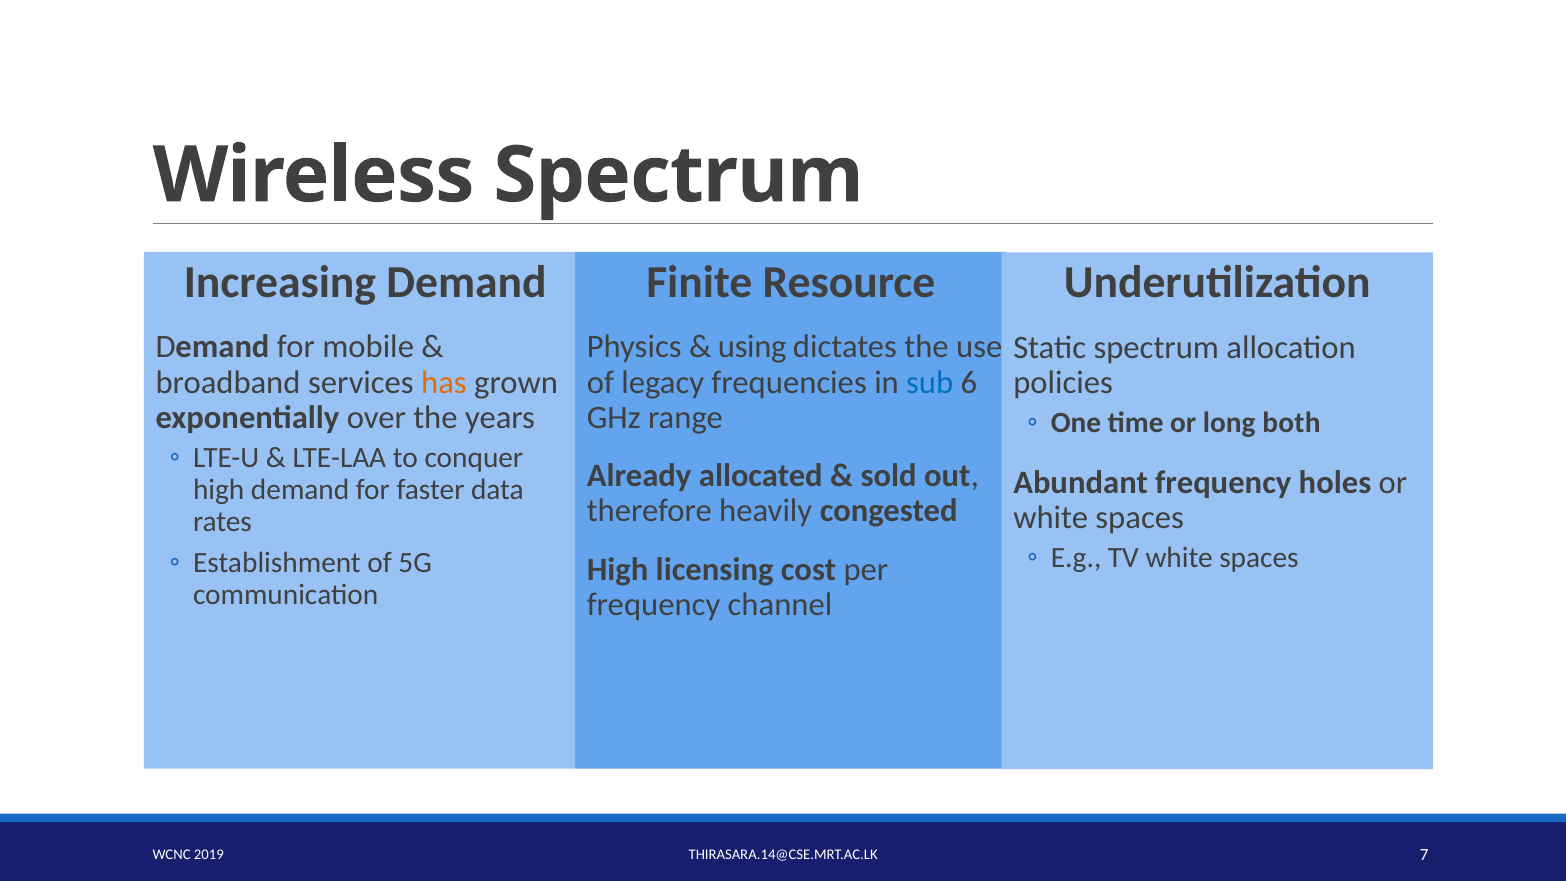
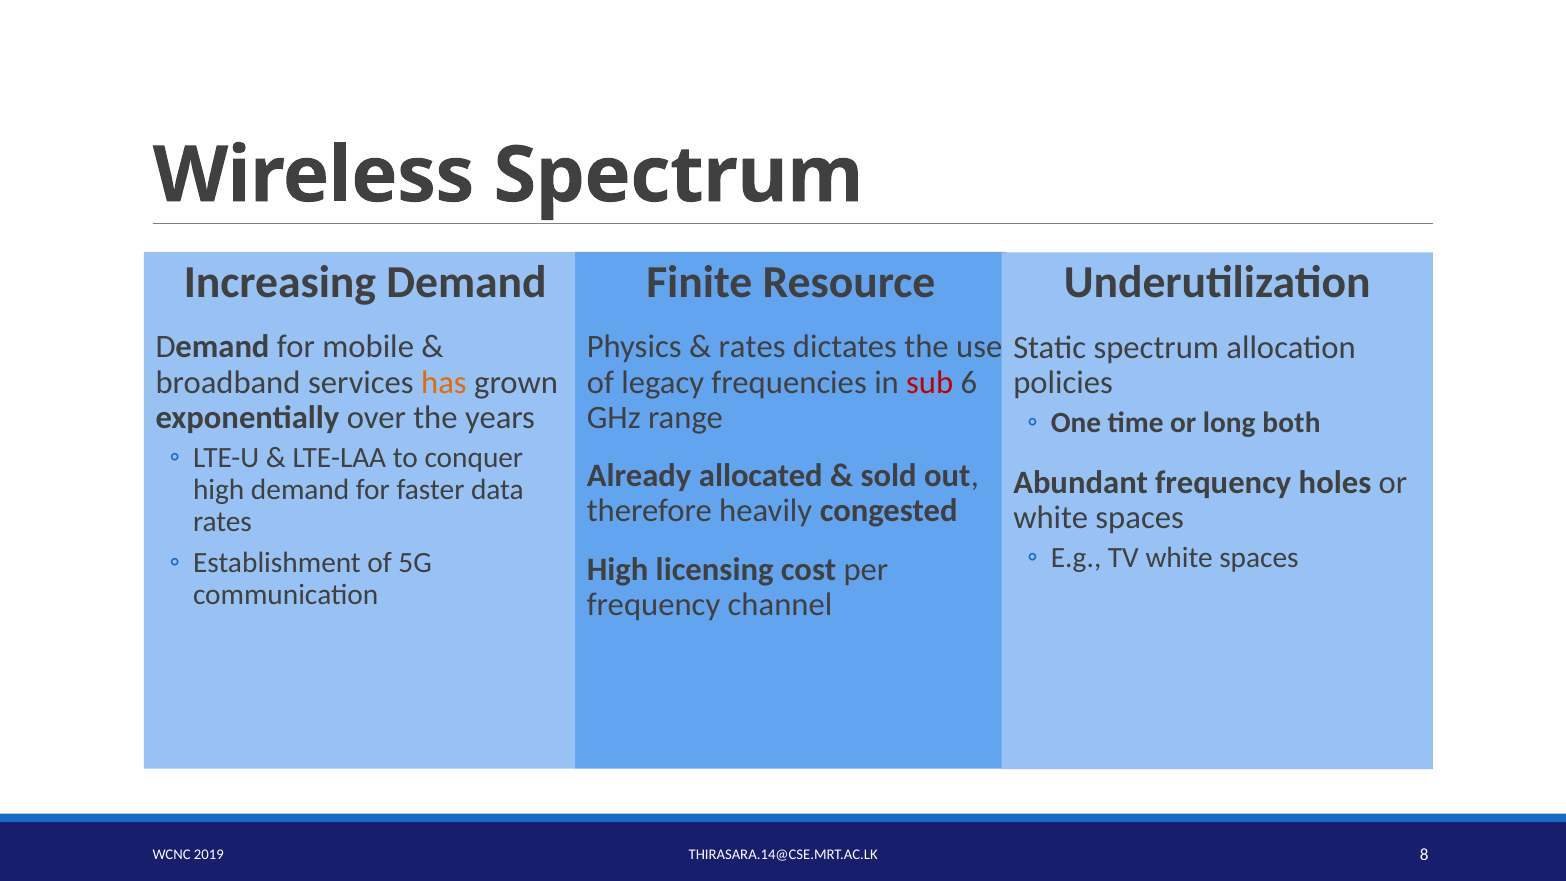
using at (752, 347): using -> rates
sub colour: blue -> red
7: 7 -> 8
